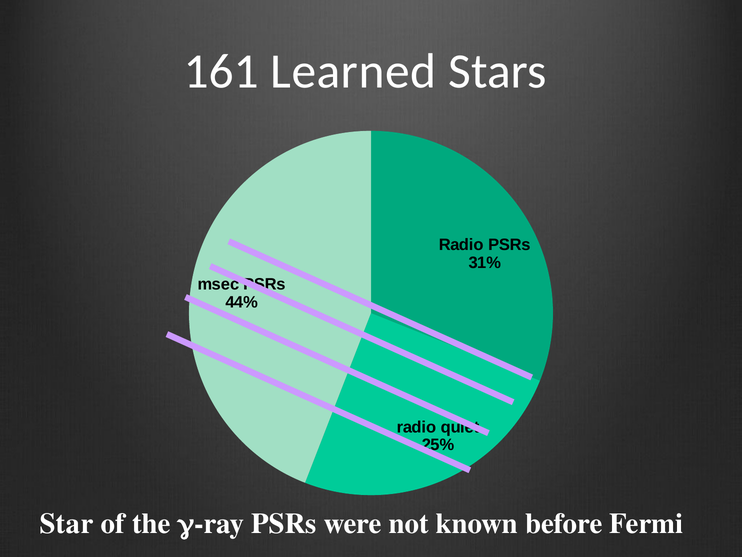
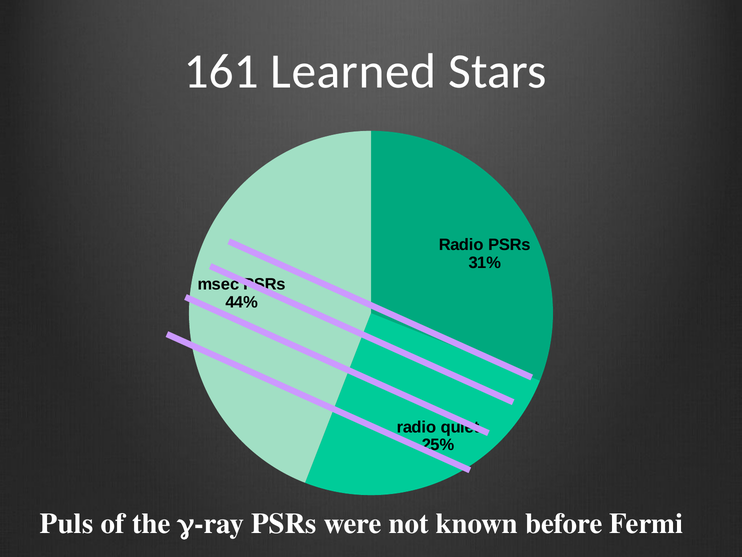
Star: Star -> Puls
